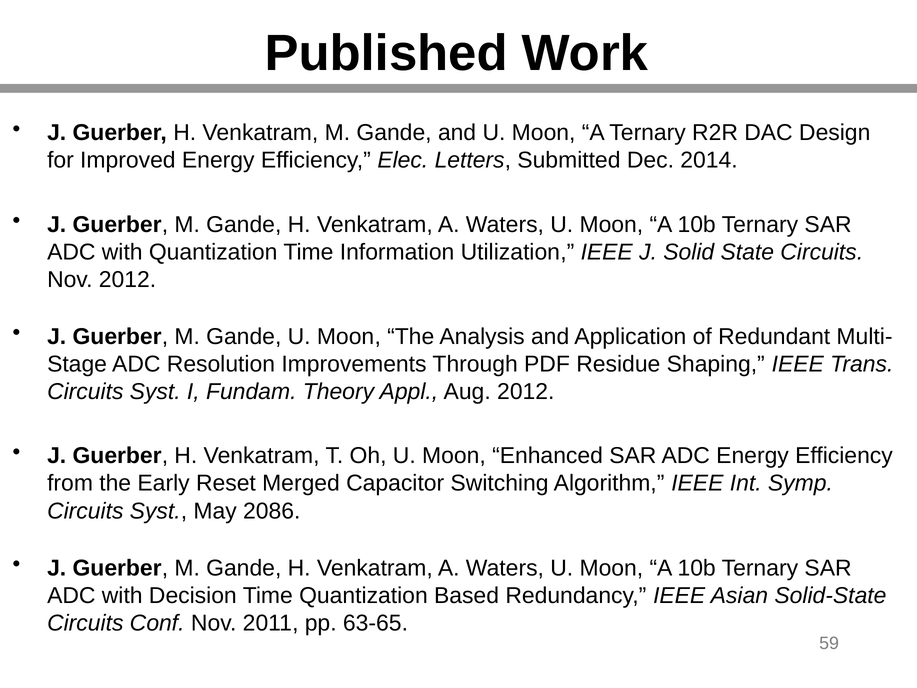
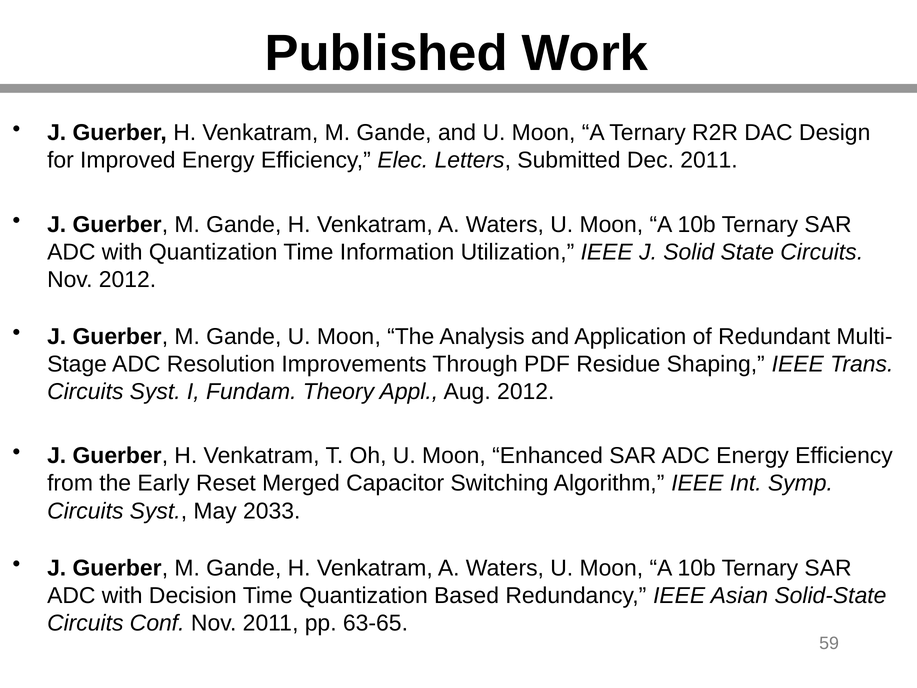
Dec 2014: 2014 -> 2011
2086: 2086 -> 2033
